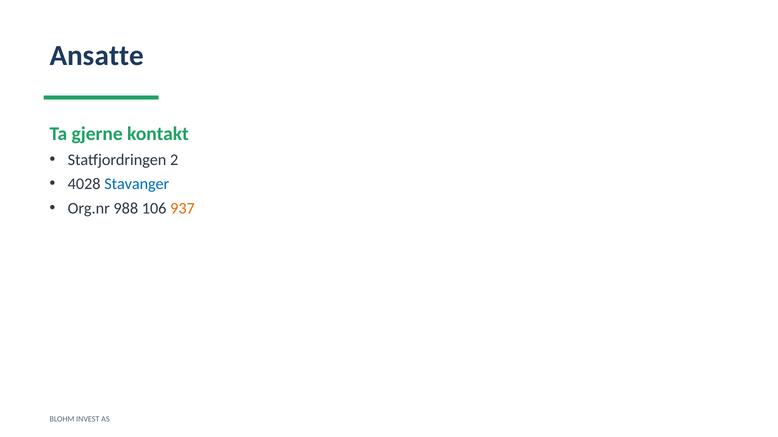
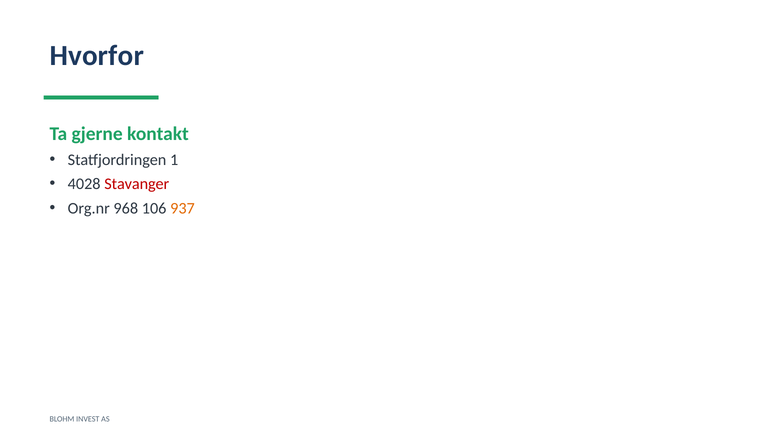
Ansatte: Ansatte -> Hvorfor
2: 2 -> 1
Stavanger colour: blue -> red
988: 988 -> 968
